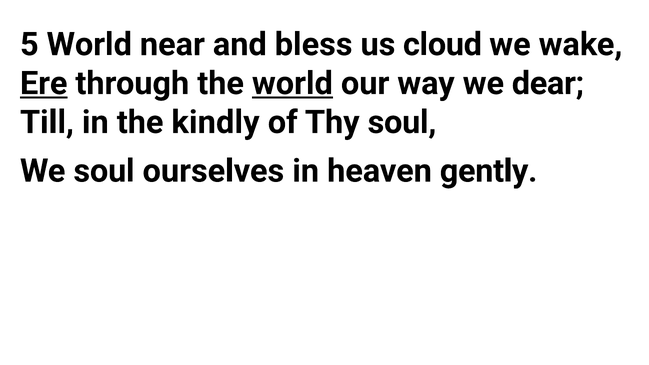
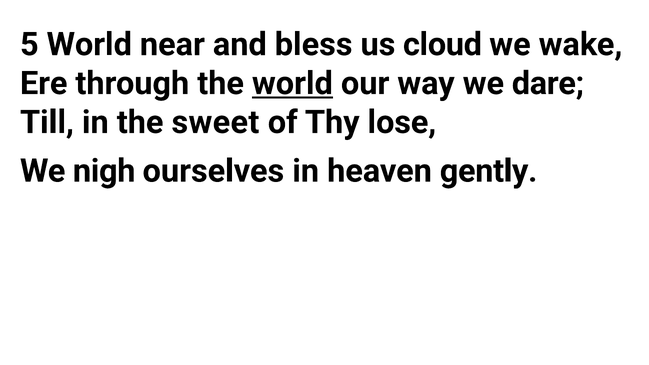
Ere underline: present -> none
dear: dear -> dare
kindly: kindly -> sweet
Thy soul: soul -> lose
We soul: soul -> nigh
